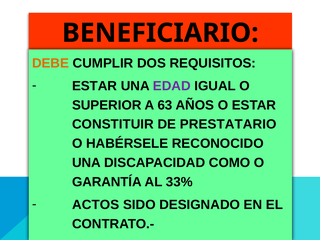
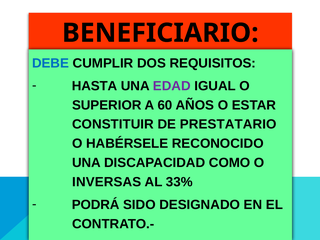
DEBE colour: orange -> blue
ESTAR at (95, 86): ESTAR -> HASTA
63: 63 -> 60
GARANTÍA: GARANTÍA -> INVERSAS
ACTOS: ACTOS -> PODRÁ
